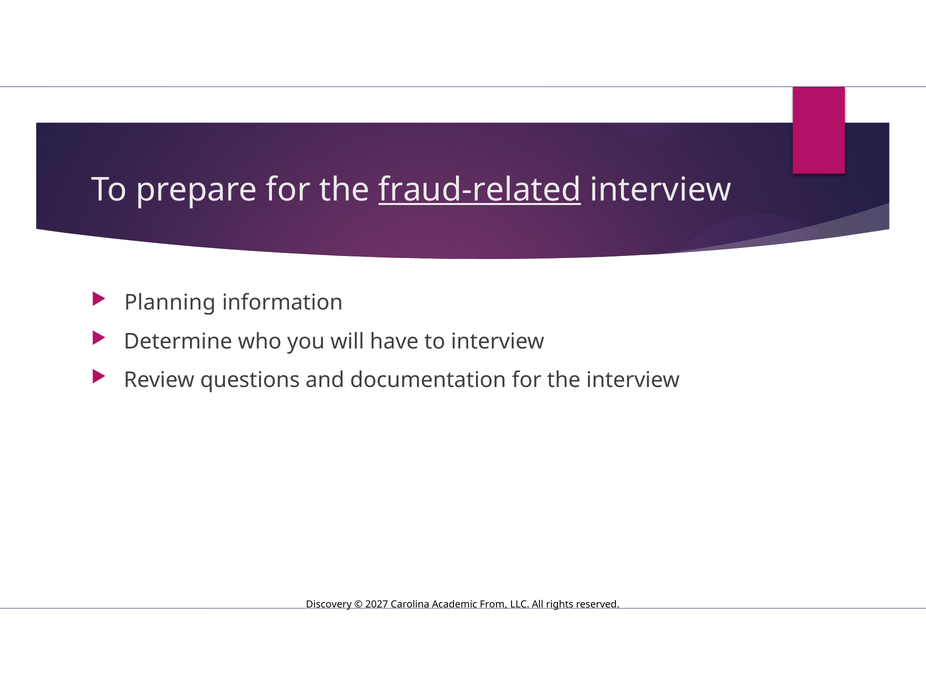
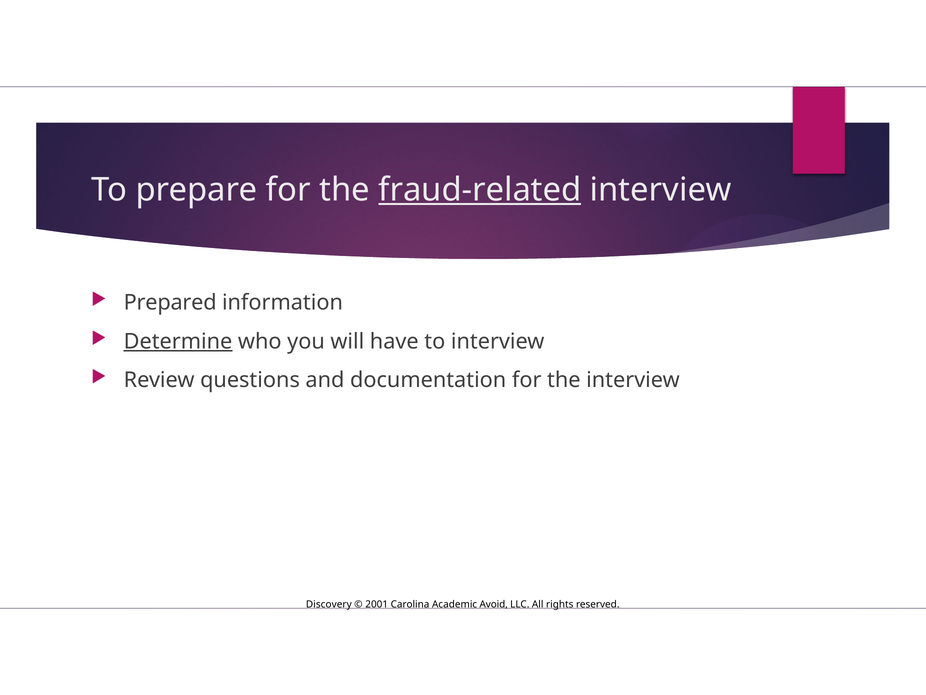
Planning: Planning -> Prepared
Determine underline: none -> present
2027: 2027 -> 2001
From: From -> Avoid
